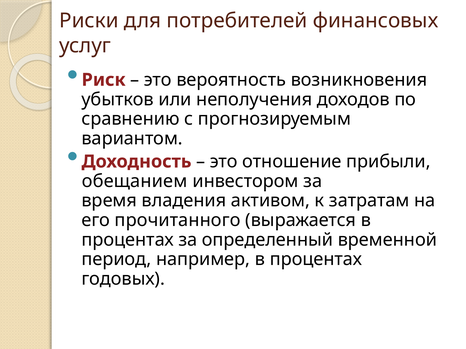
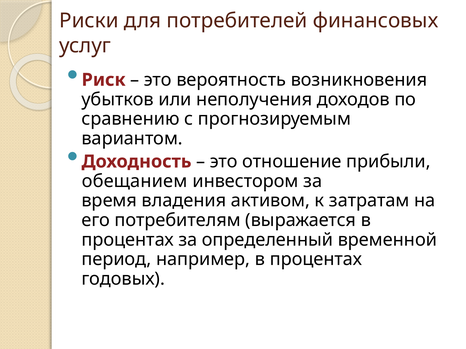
прочитанного: прочитанного -> потребителям
